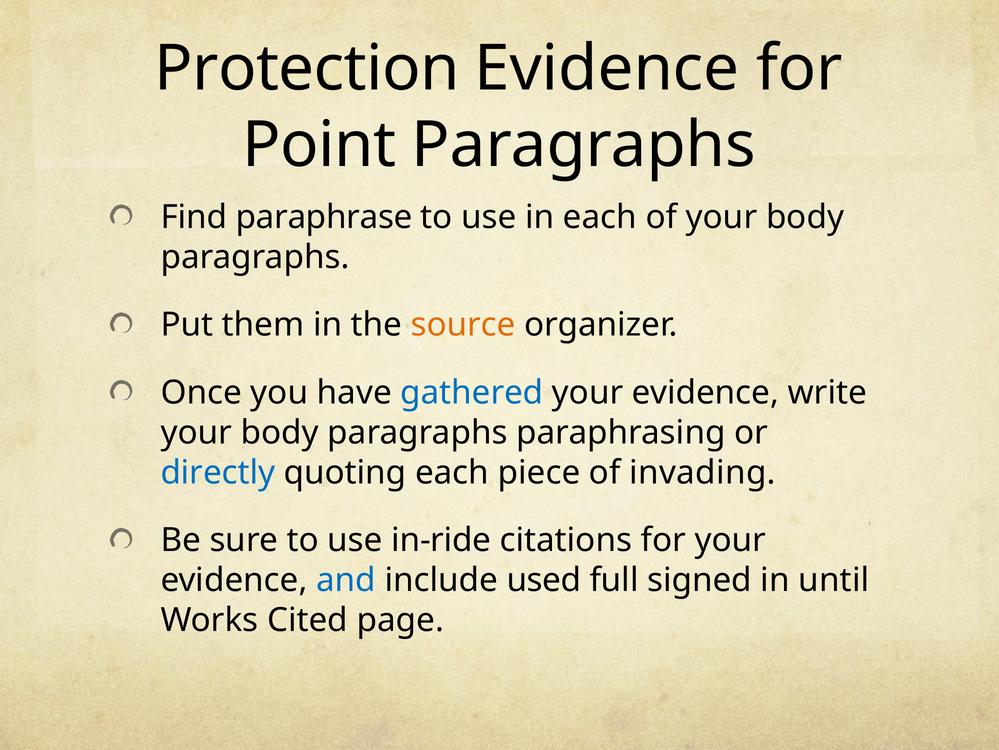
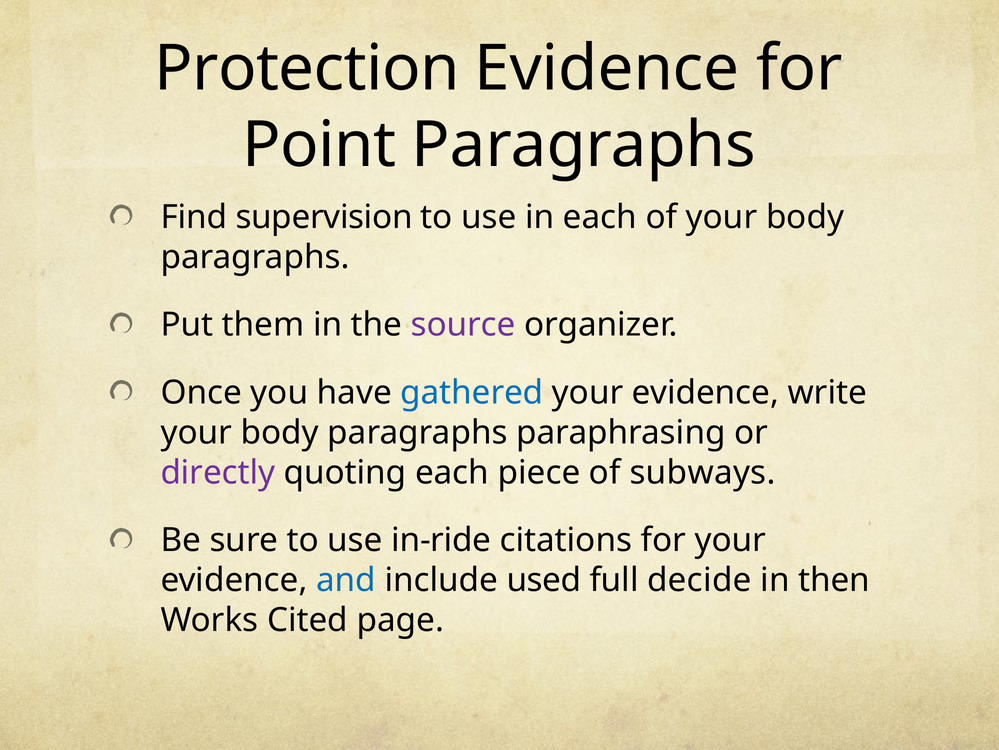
paraphrase: paraphrase -> supervision
source colour: orange -> purple
directly colour: blue -> purple
invading: invading -> subways
signed: signed -> decide
until: until -> then
